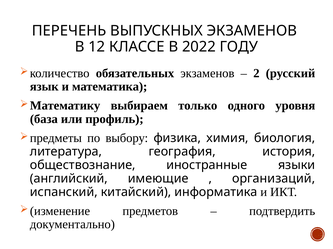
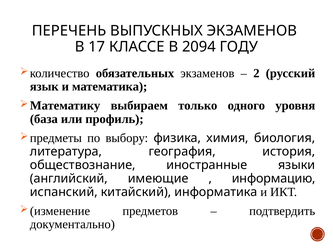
12: 12 -> 17
2022: 2022 -> 2094
организаций: организаций -> информацию
